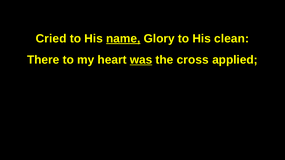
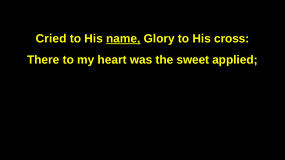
clean: clean -> cross
was underline: present -> none
cross: cross -> sweet
